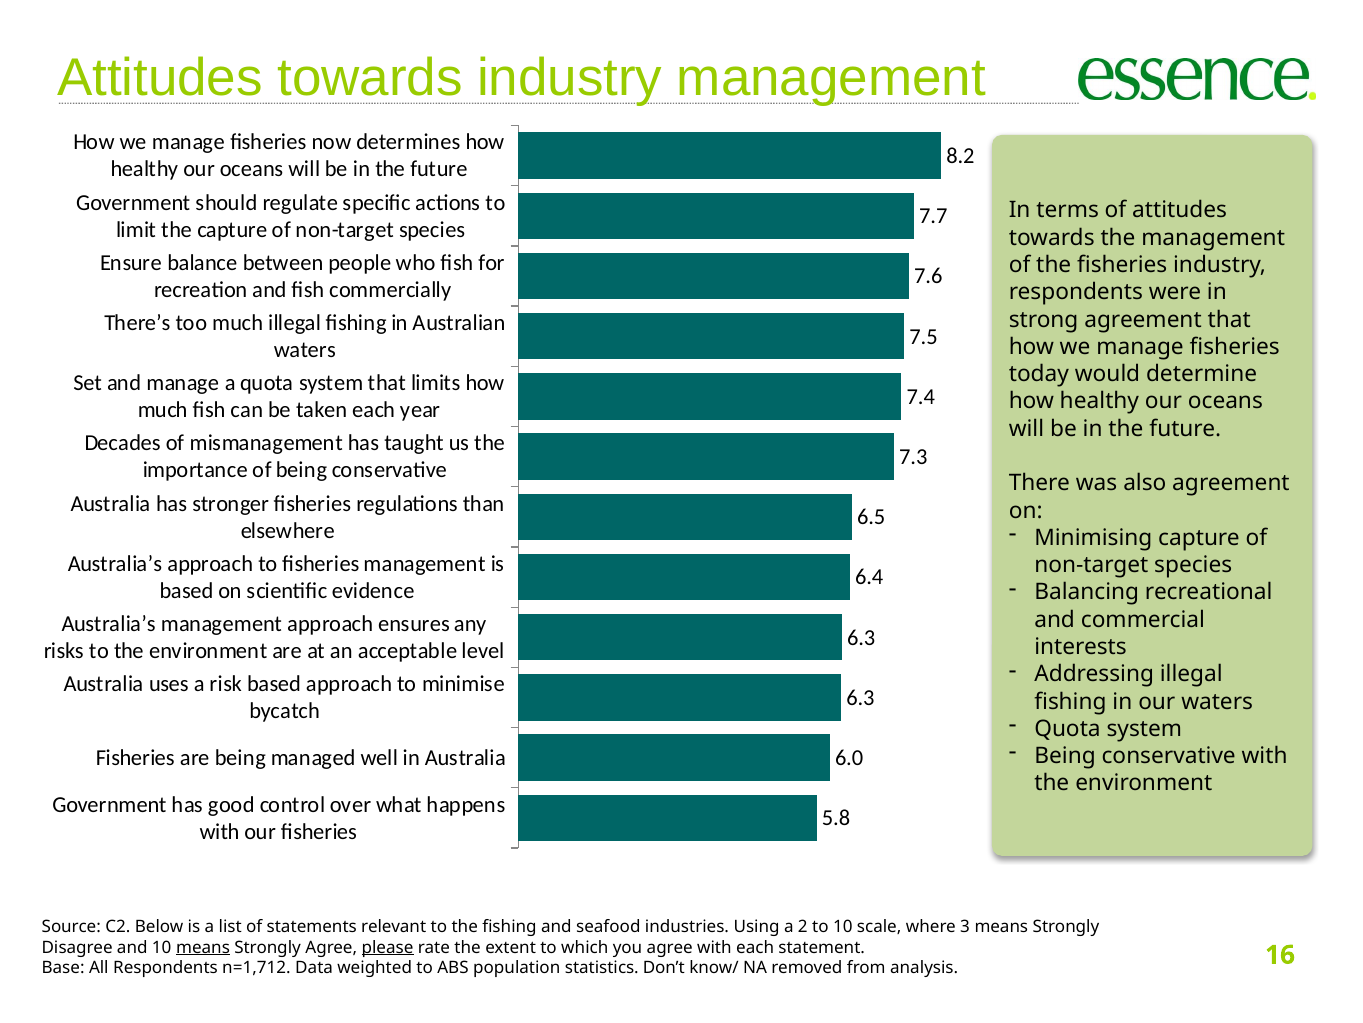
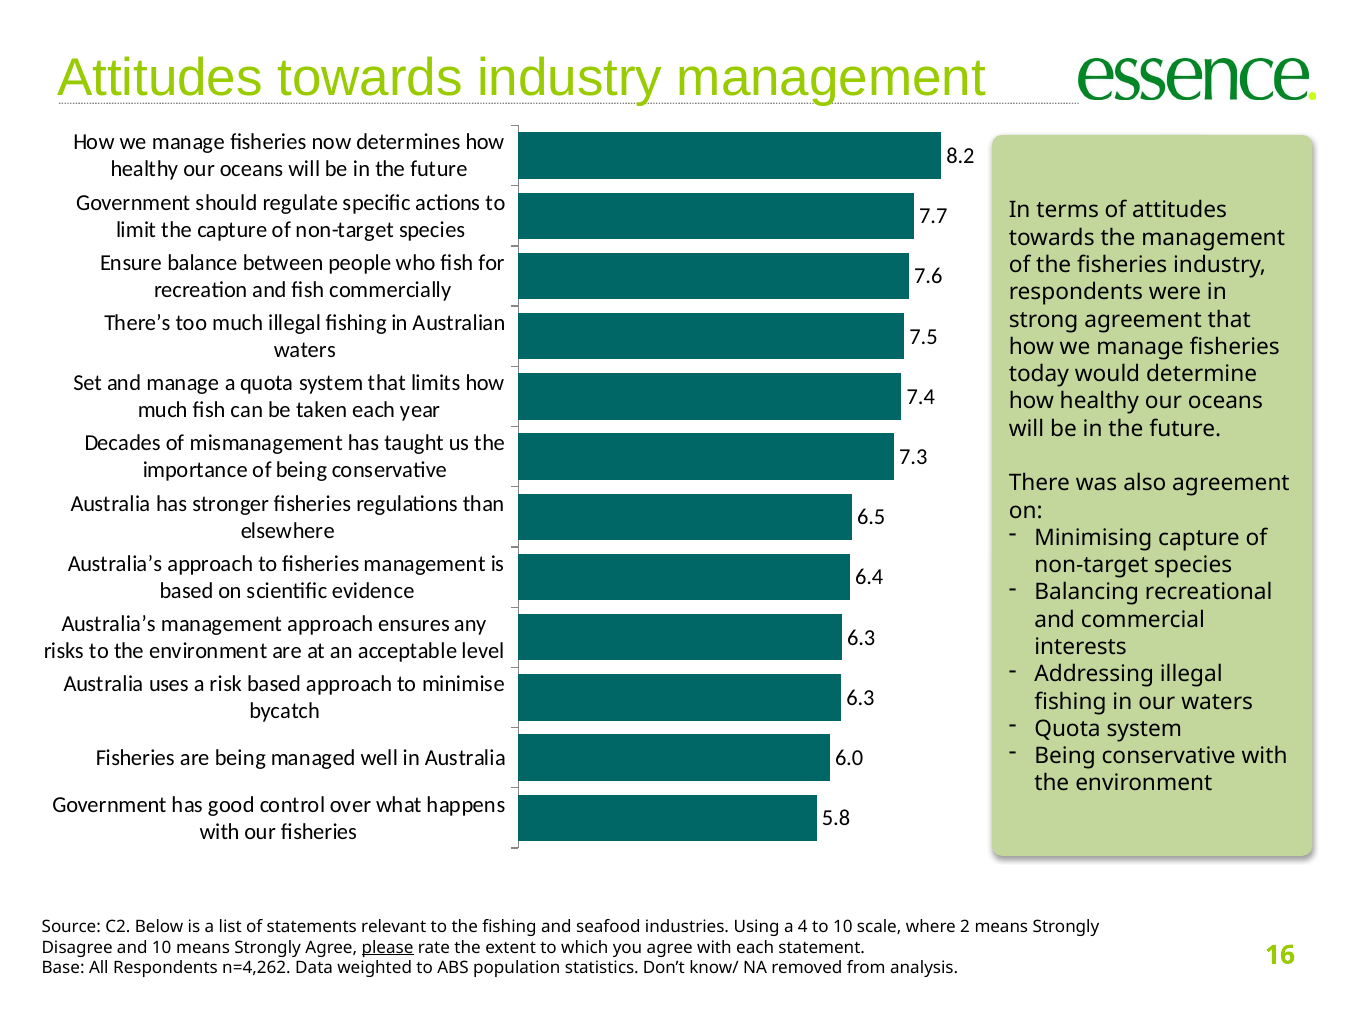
2: 2 -> 4
3: 3 -> 2
means at (203, 947) underline: present -> none
n=1,712: n=1,712 -> n=4,262
